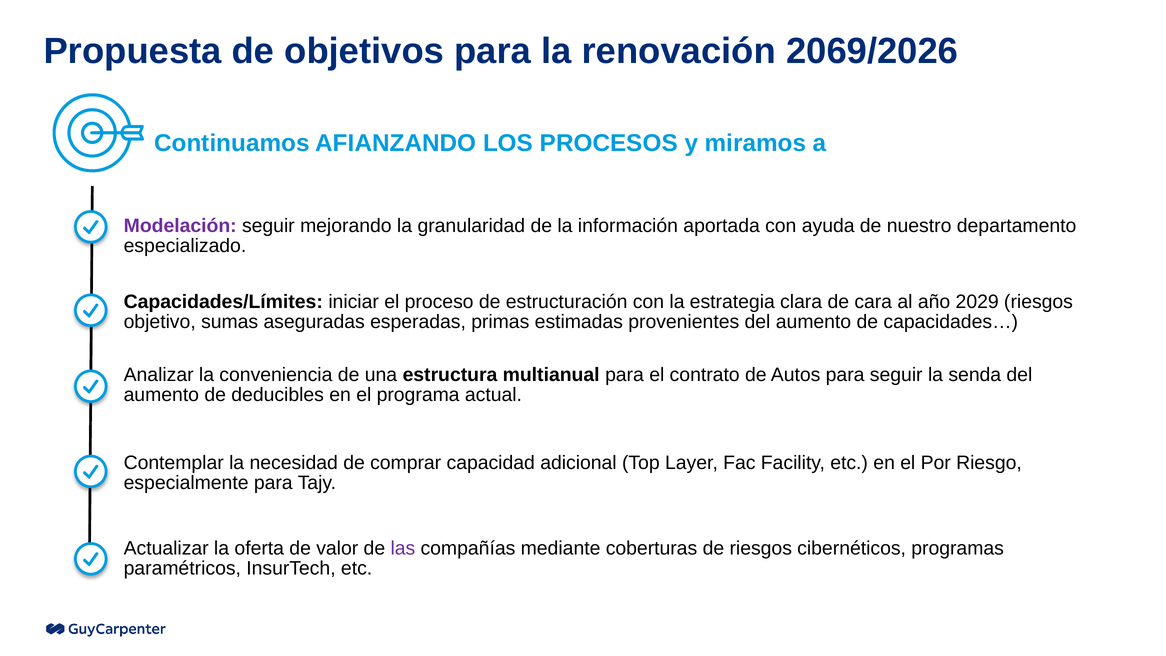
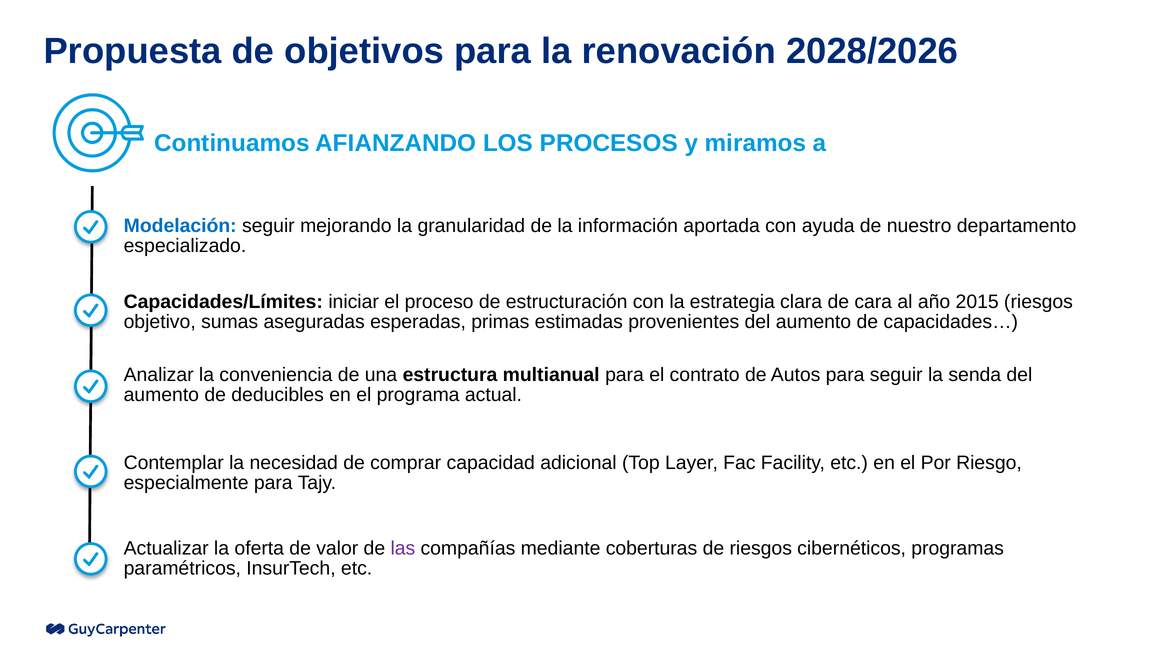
2069/2026: 2069/2026 -> 2028/2026
Modelación colour: purple -> blue
2029: 2029 -> 2015
